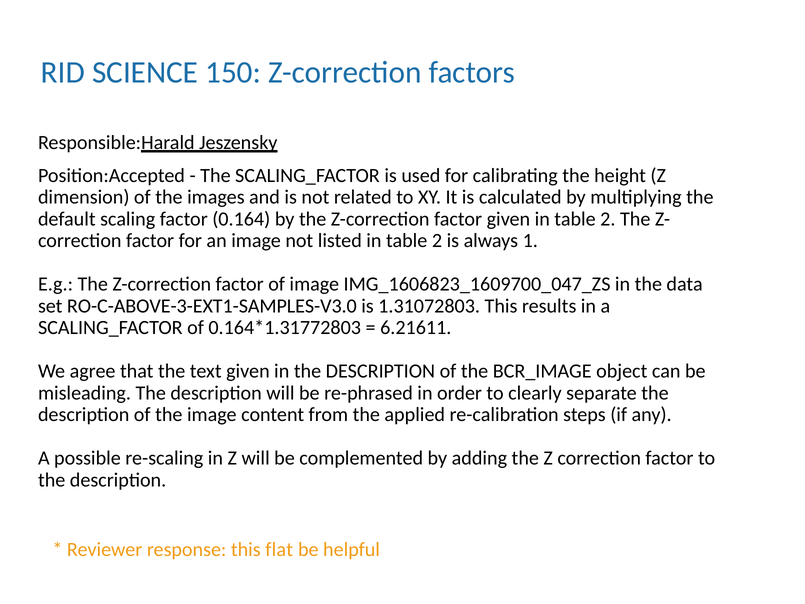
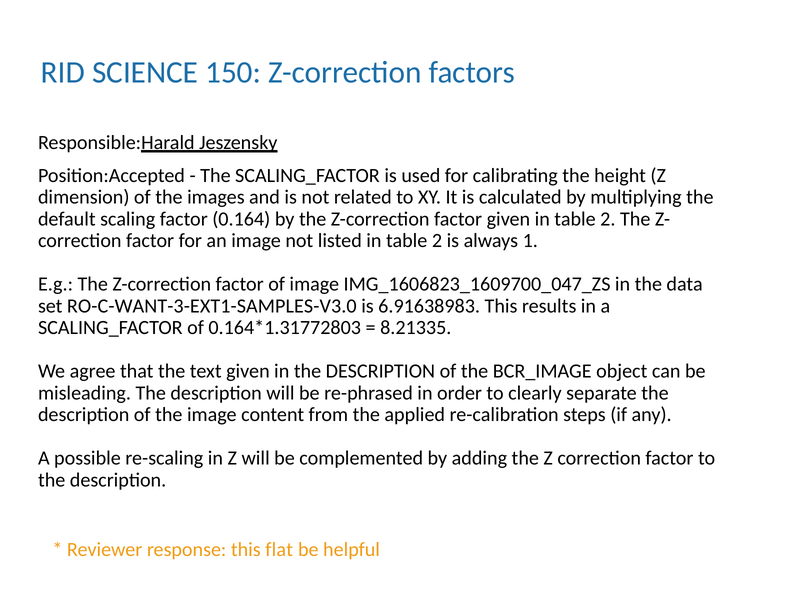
RO-C-ABOVE-3-EXT1-SAMPLES-V3.0: RO-C-ABOVE-3-EXT1-SAMPLES-V3.0 -> RO-C-WANT-3-EXT1-SAMPLES-V3.0
1.31072803: 1.31072803 -> 6.91638983
6.21611: 6.21611 -> 8.21335
